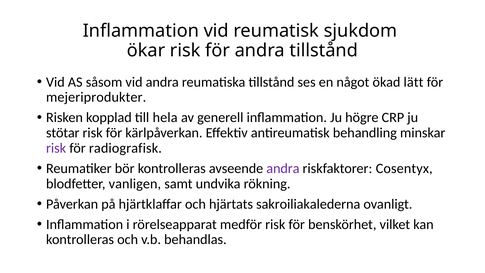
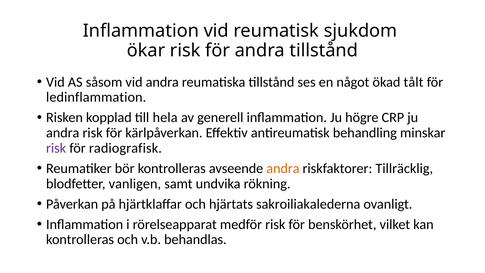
lätt: lätt -> tålt
mejeriprodukter: mejeriprodukter -> ledinflammation
stötar at (63, 133): stötar -> andra
andra at (283, 168) colour: purple -> orange
Cosentyx: Cosentyx -> Tillräcklig
